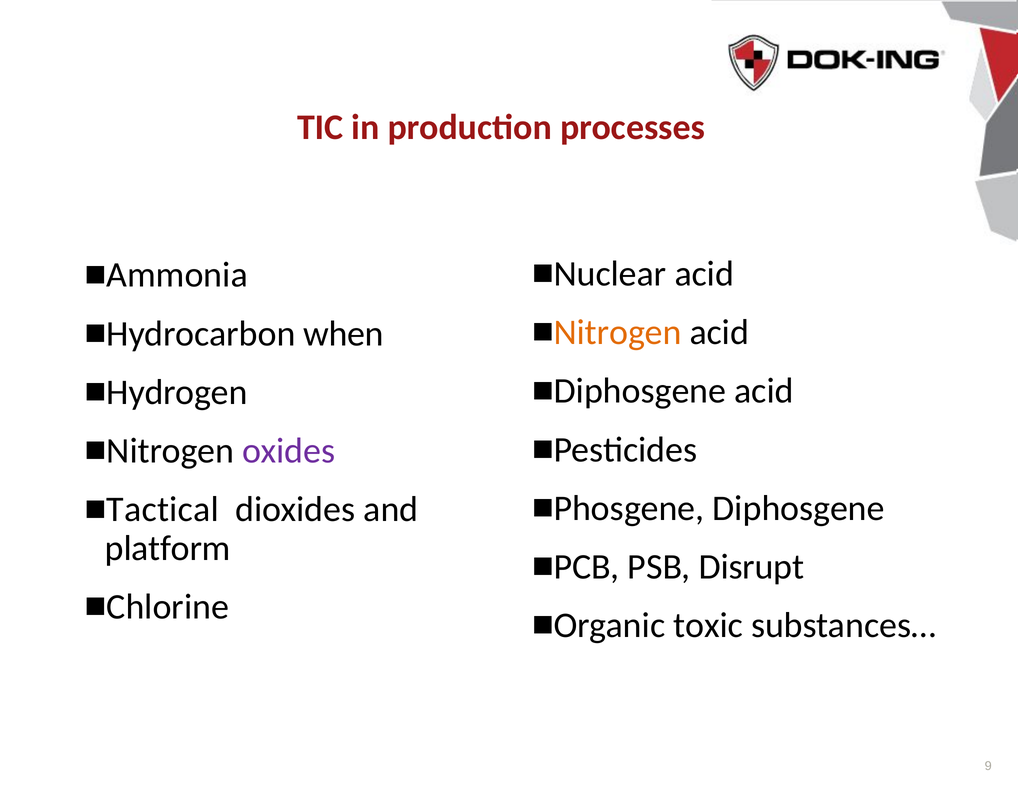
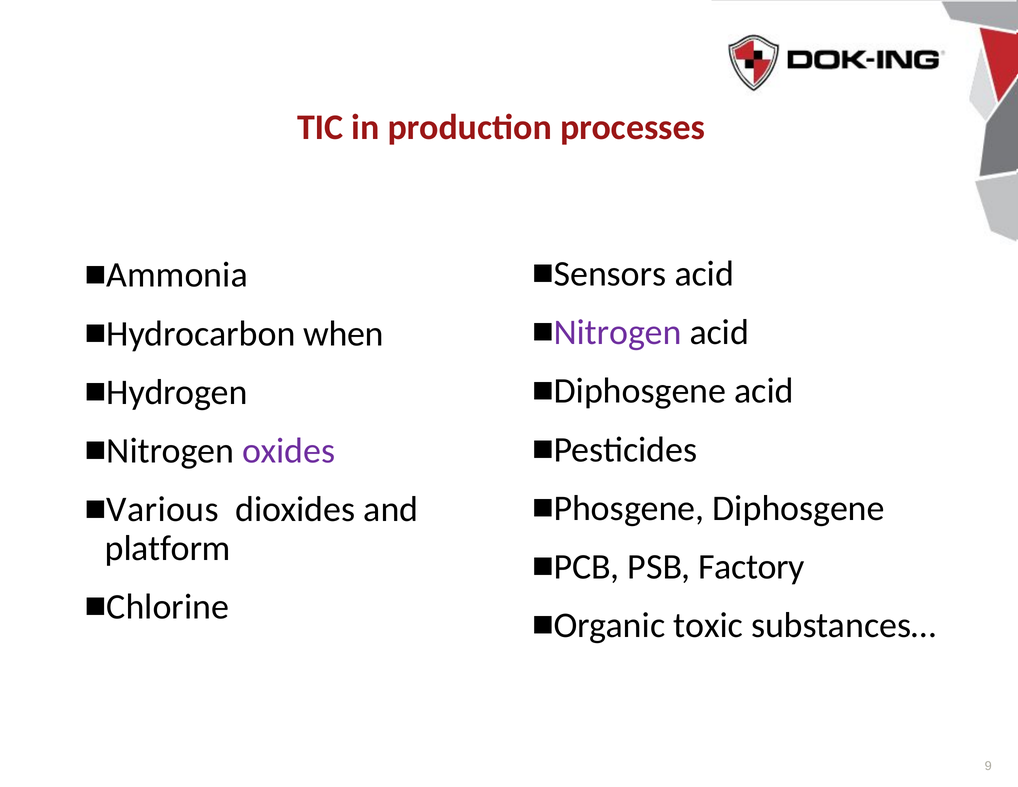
Nuclear: Nuclear -> Sensors
Nitrogen at (618, 332) colour: orange -> purple
Tactical: Tactical -> Various
Disrupt: Disrupt -> Factory
